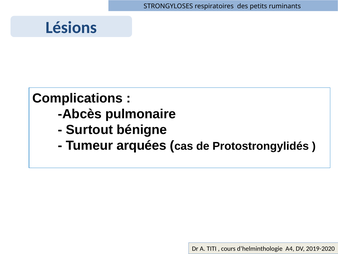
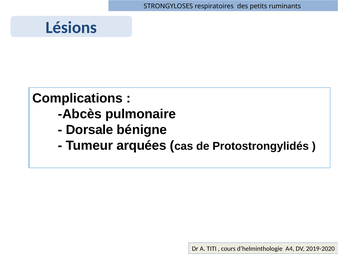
Surtout: Surtout -> Dorsale
